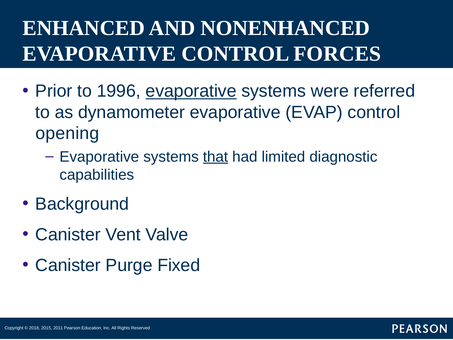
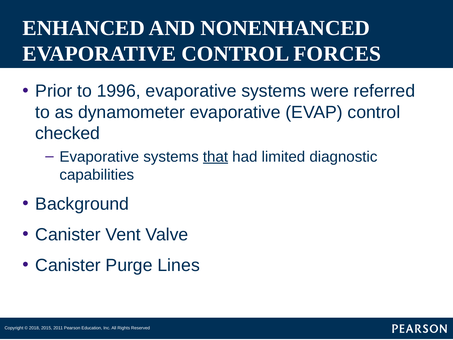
evaporative at (191, 91) underline: present -> none
opening: opening -> checked
Fixed: Fixed -> Lines
